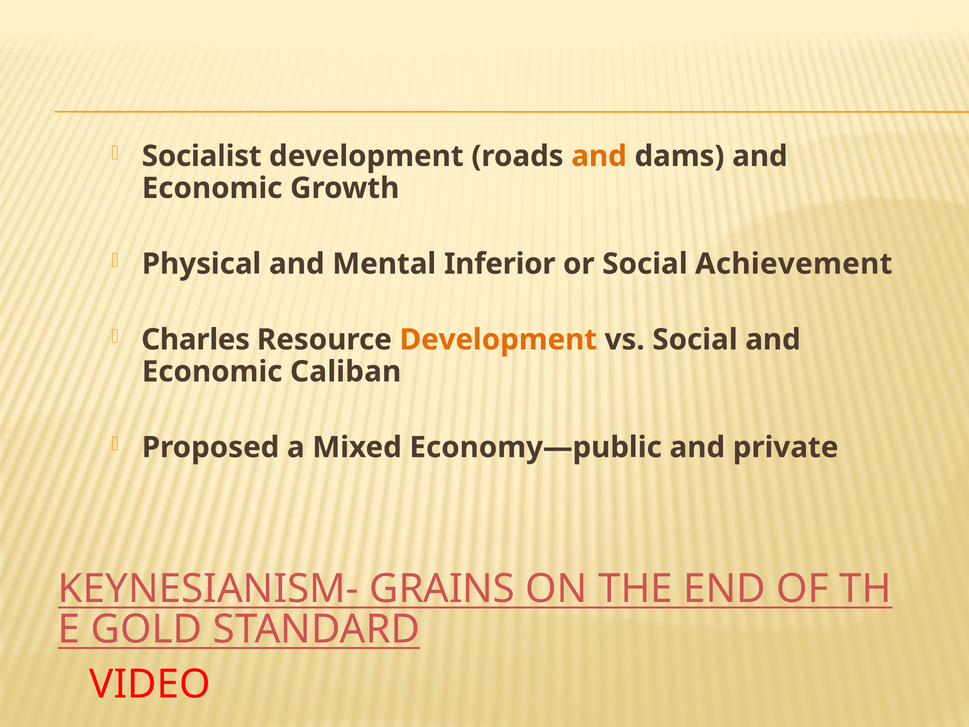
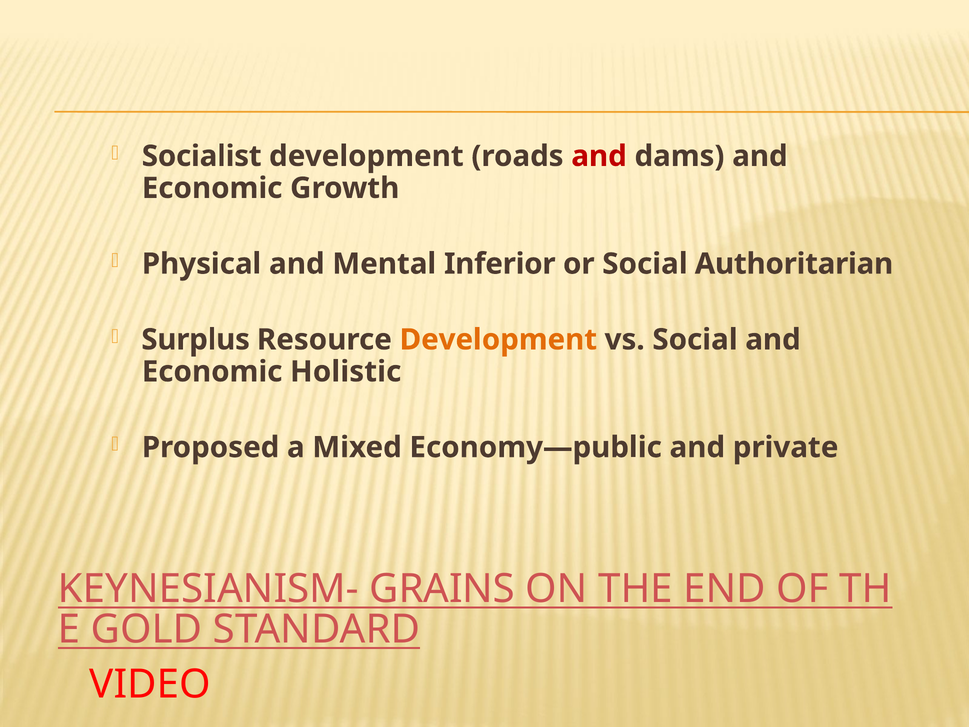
and at (599, 156) colour: orange -> red
Achievement: Achievement -> Authoritarian
Charles: Charles -> Surplus
Caliban: Caliban -> Holistic
